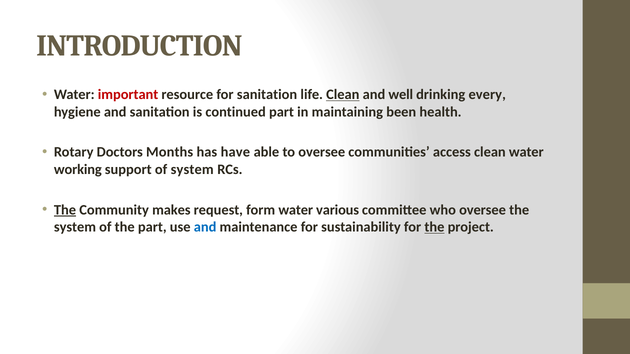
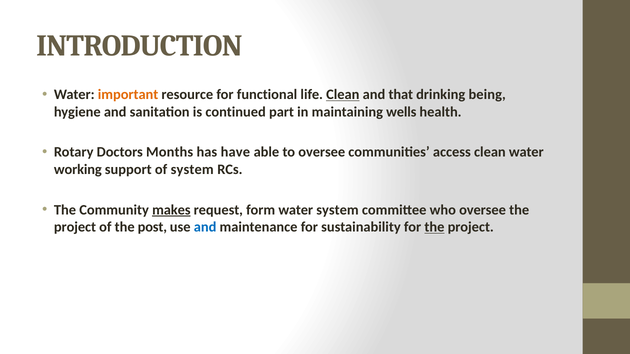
important colour: red -> orange
for sanitation: sanitation -> functional
well: well -> that
every: every -> being
been: been -> wells
The at (65, 210) underline: present -> none
makes underline: none -> present
water various: various -> system
system at (75, 227): system -> project
the part: part -> post
